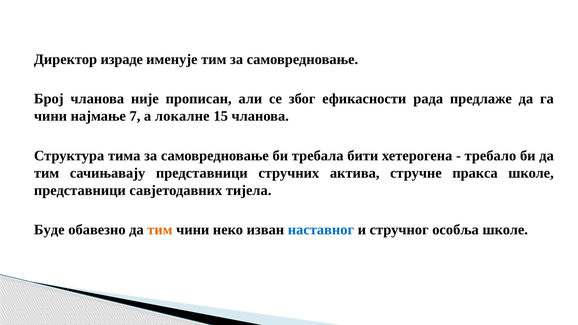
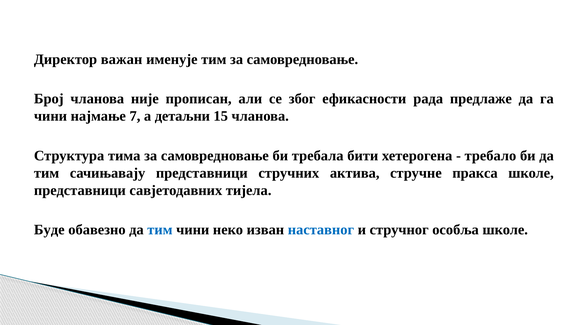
израде: израде -> важан
локалне: локалне -> детаљни
тим at (160, 230) colour: orange -> blue
